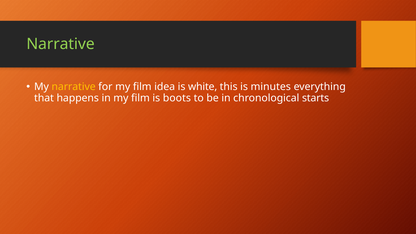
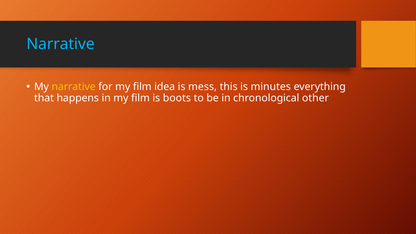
Narrative at (60, 44) colour: light green -> light blue
white: white -> mess
starts: starts -> other
